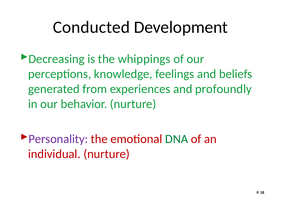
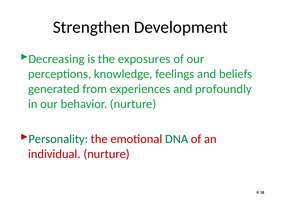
Conducted: Conducted -> Strengthen
whippings: whippings -> exposures
Personality colour: purple -> green
